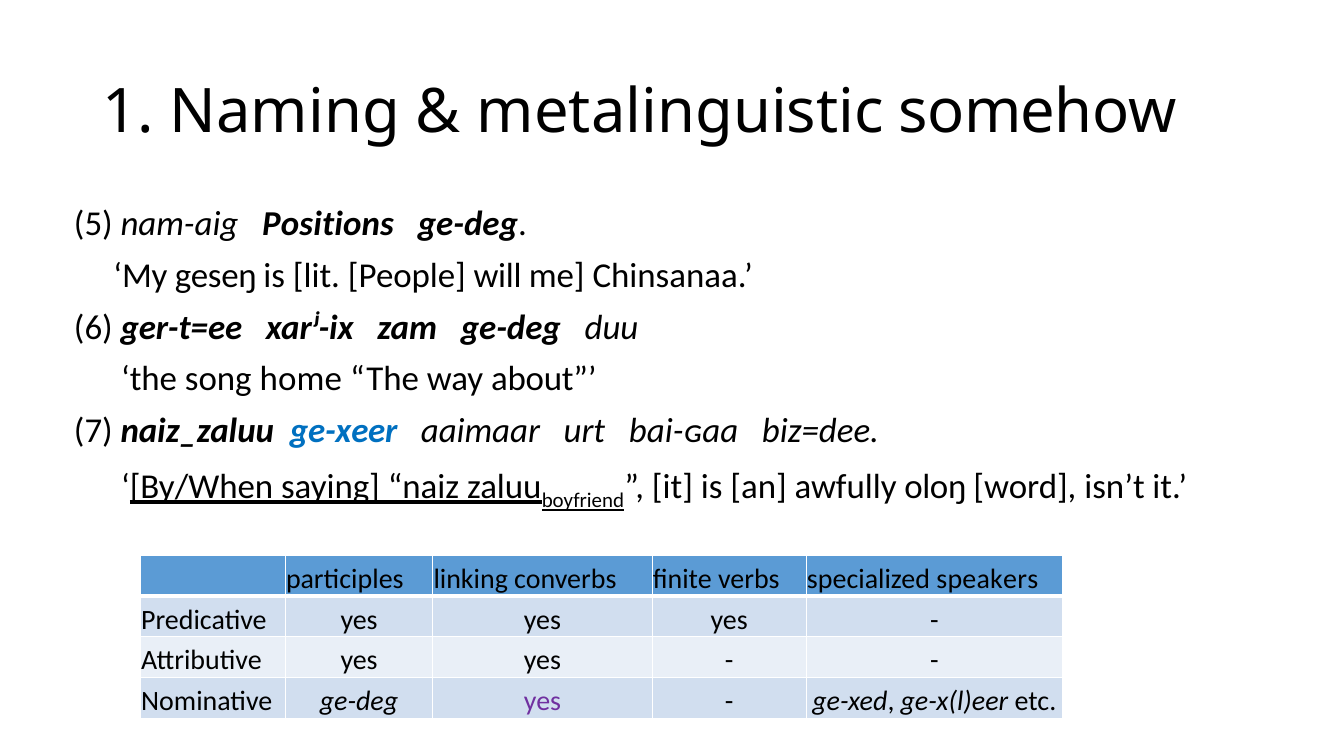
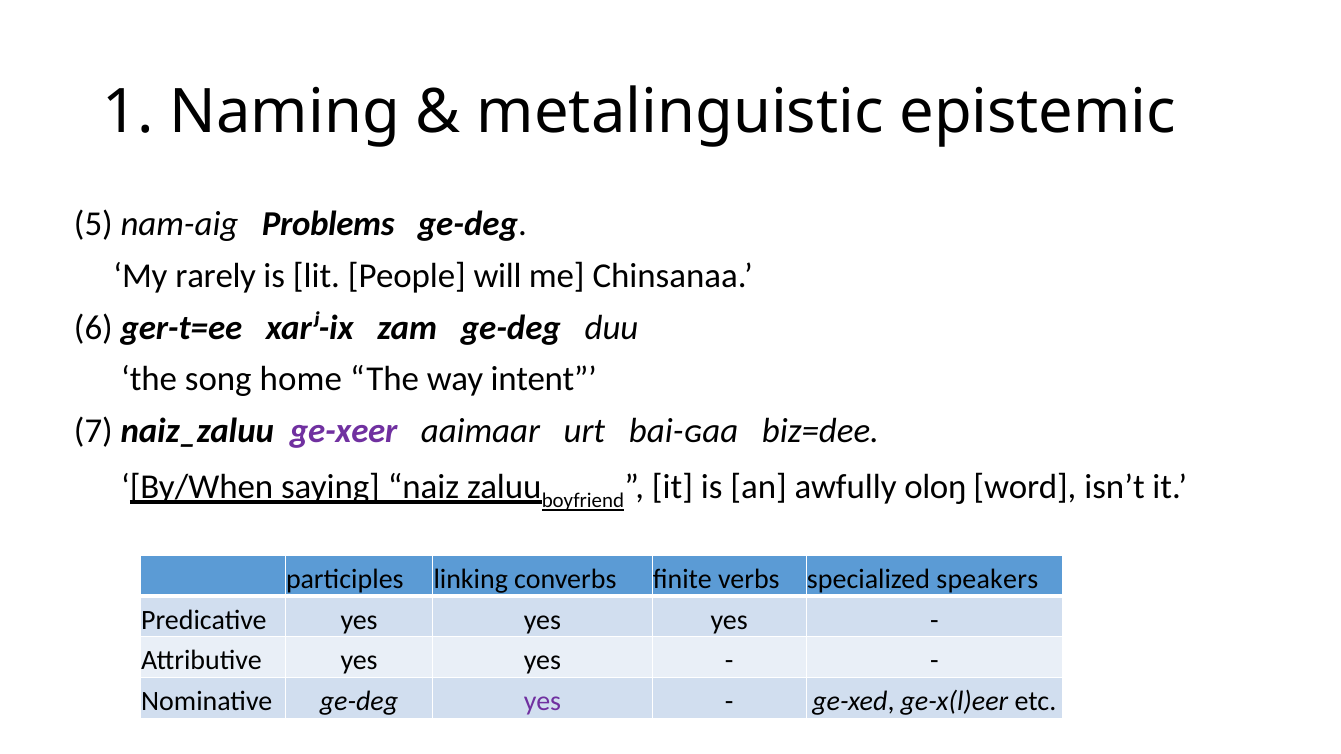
somehow: somehow -> epistemic
Positions: Positions -> Problems
geseŋ: geseŋ -> rarely
about: about -> intent
ge-xeer colour: blue -> purple
